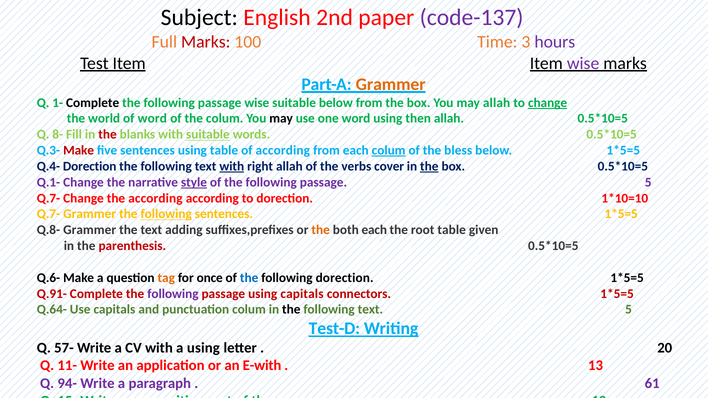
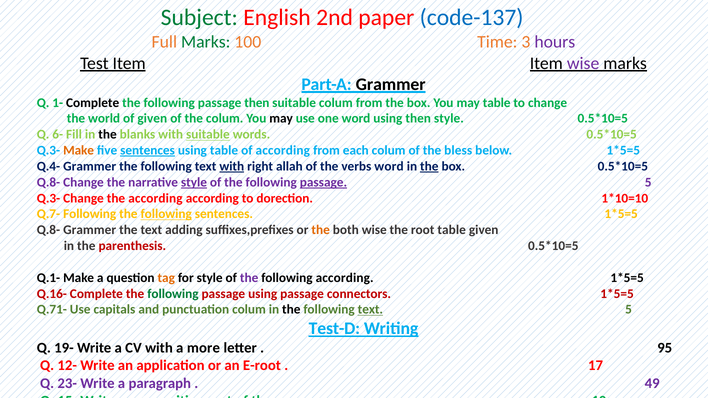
Subject colour: black -> green
code-137 colour: purple -> blue
Marks at (206, 42) colour: red -> green
Grammer at (391, 84) colour: orange -> black
passage wise: wise -> then
suitable below: below -> colum
may allah: allah -> table
change at (548, 103) underline: present -> none
of word: word -> given
then allah: allah -> style
8-: 8- -> 6-
the at (108, 135) colour: red -> black
Make at (79, 151) colour: red -> orange
sentences at (148, 151) underline: none -> present
colum at (389, 151) underline: present -> none
Q.4- Dorection: Dorection -> Grammer
verbs cover: cover -> word
Q.1- at (48, 182): Q.1- -> Q.8-
passage at (323, 182) underline: none -> present
Q.7- at (48, 198): Q.7- -> Q.3-
Q.7- Grammer: Grammer -> Following
both each: each -> wise
Q.6-: Q.6- -> Q.1-
for once: once -> style
the at (249, 278) colour: blue -> purple
following dorection: dorection -> according
Q.91-: Q.91- -> Q.16-
following at (173, 294) colour: purple -> green
using capitals: capitals -> passage
Q.64-: Q.64- -> Q.71-
text at (370, 310) underline: none -> present
57-: 57- -> 19-
a using: using -> more
20: 20 -> 95
11-: 11- -> 12-
E-with: E-with -> E-root
13: 13 -> 17
94-: 94- -> 23-
61: 61 -> 49
